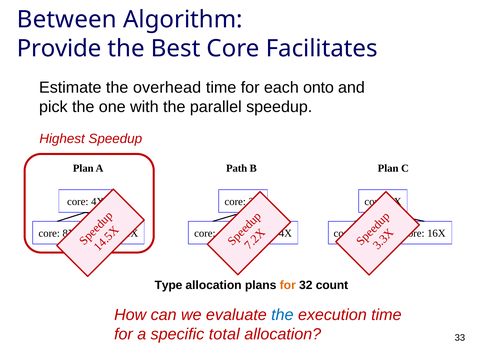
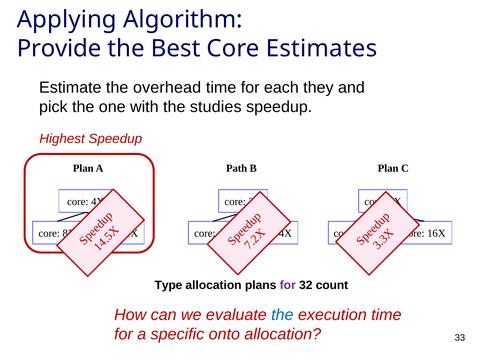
Between: Between -> Applying
Facilitates: Facilitates -> Estimates
onto: onto -> they
parallel: parallel -> studies
for at (288, 286) colour: orange -> purple
total: total -> onto
